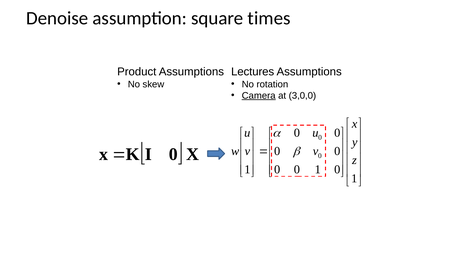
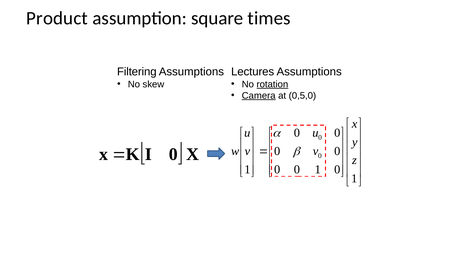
Denoise: Denoise -> Product
Product: Product -> Filtering
rotation underline: none -> present
3,0,0: 3,0,0 -> 0,5,0
